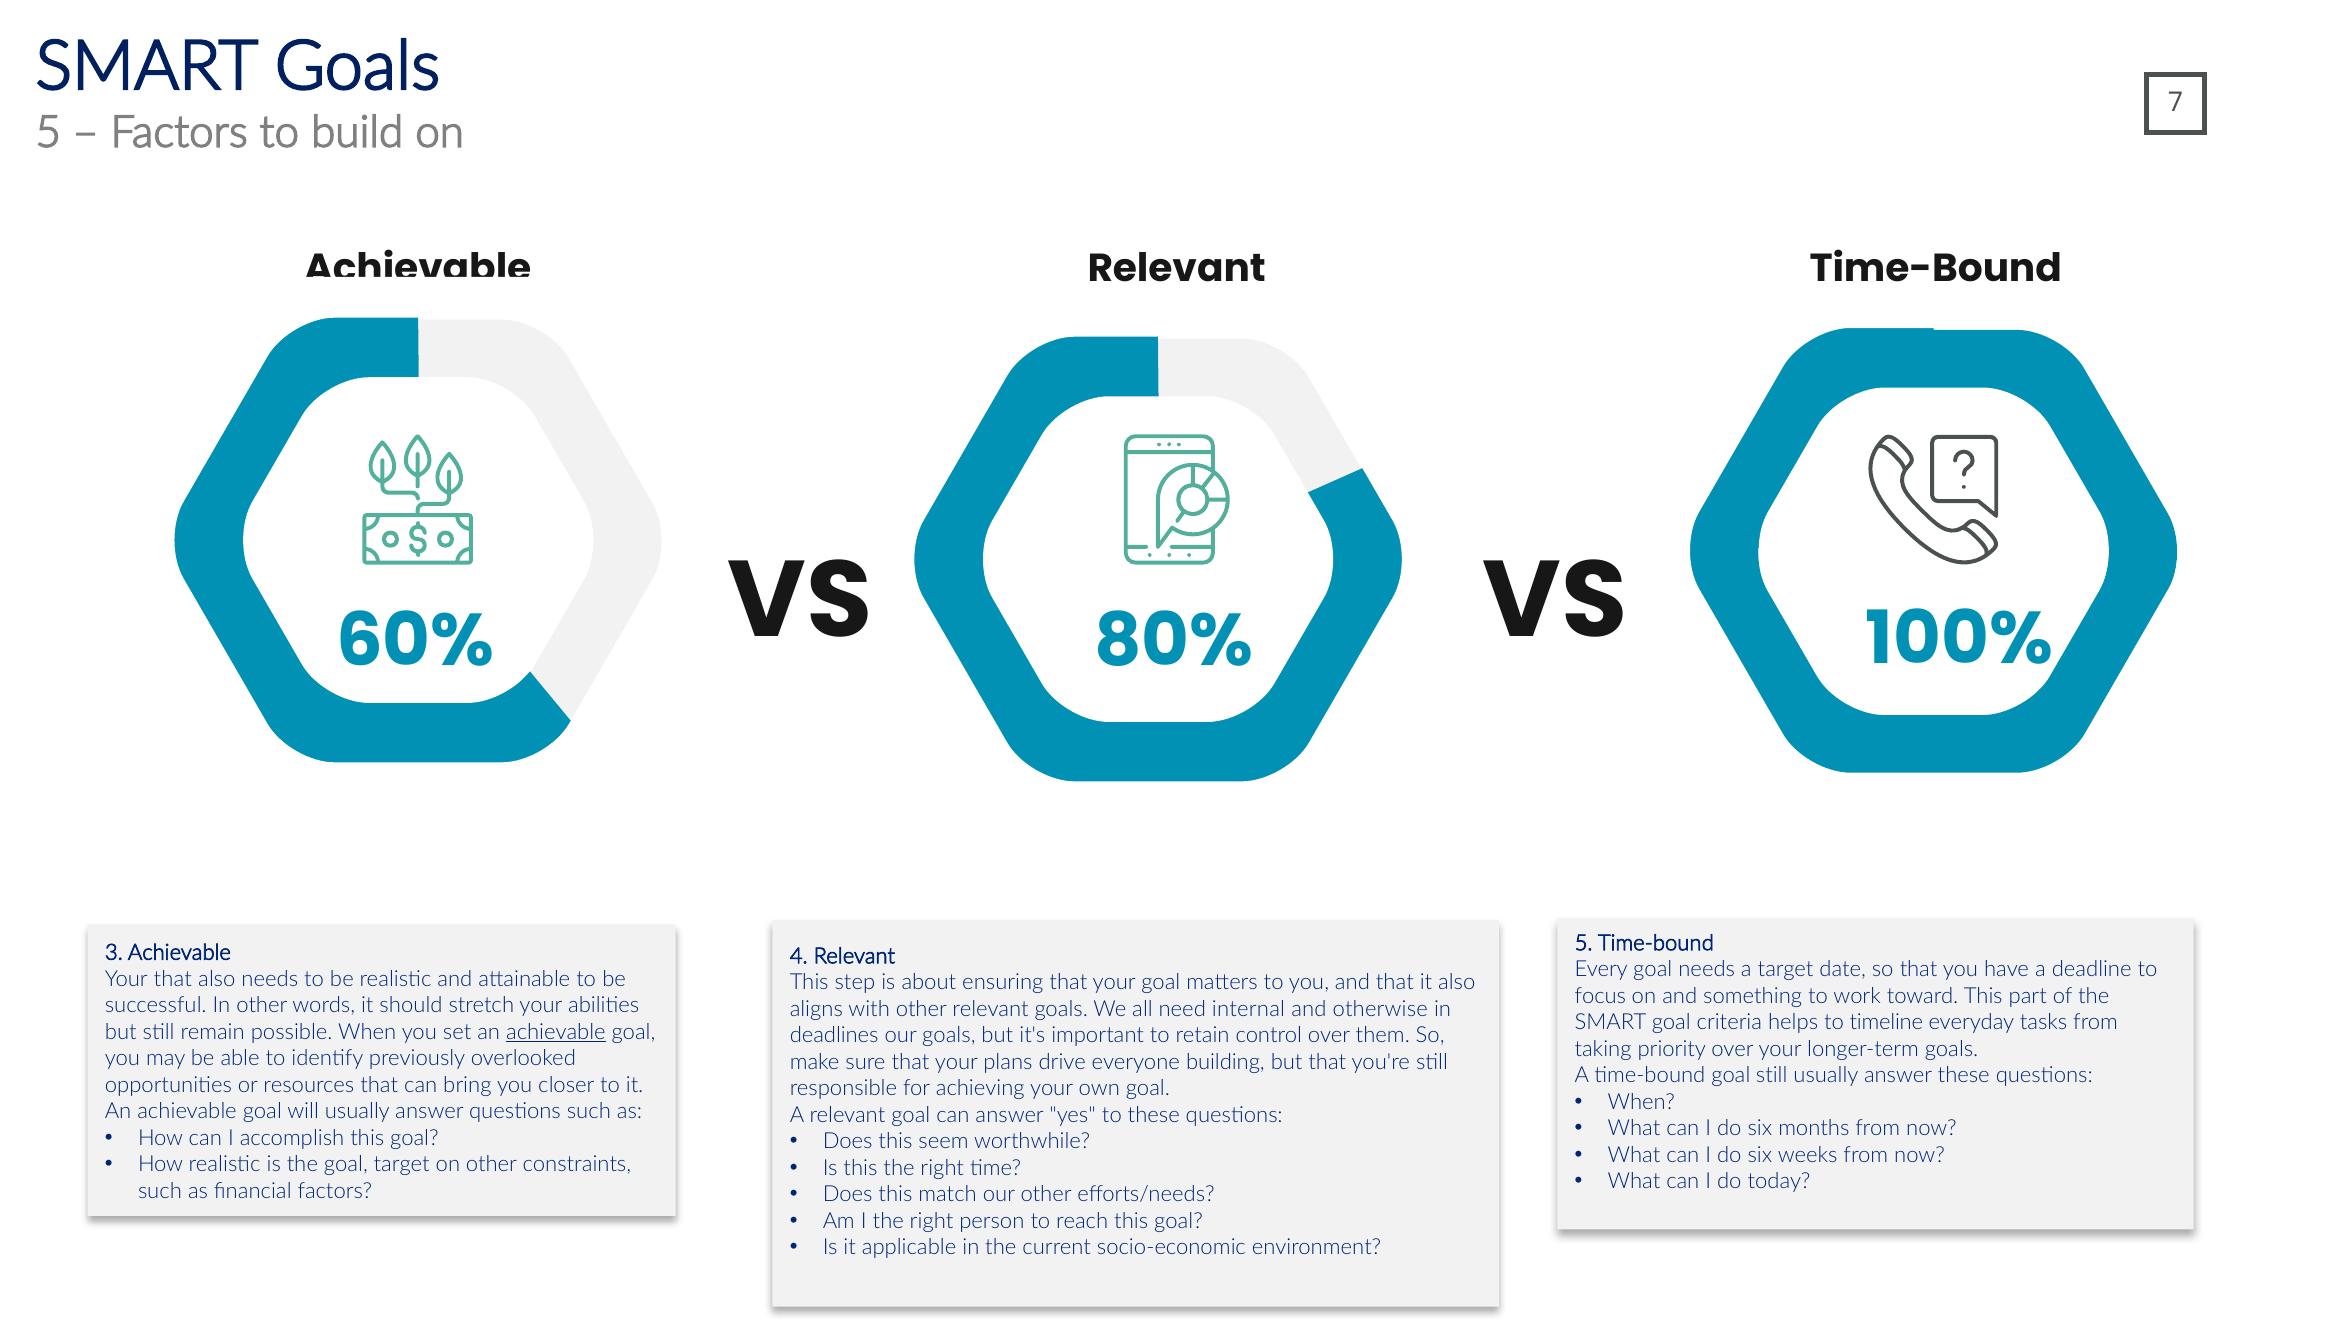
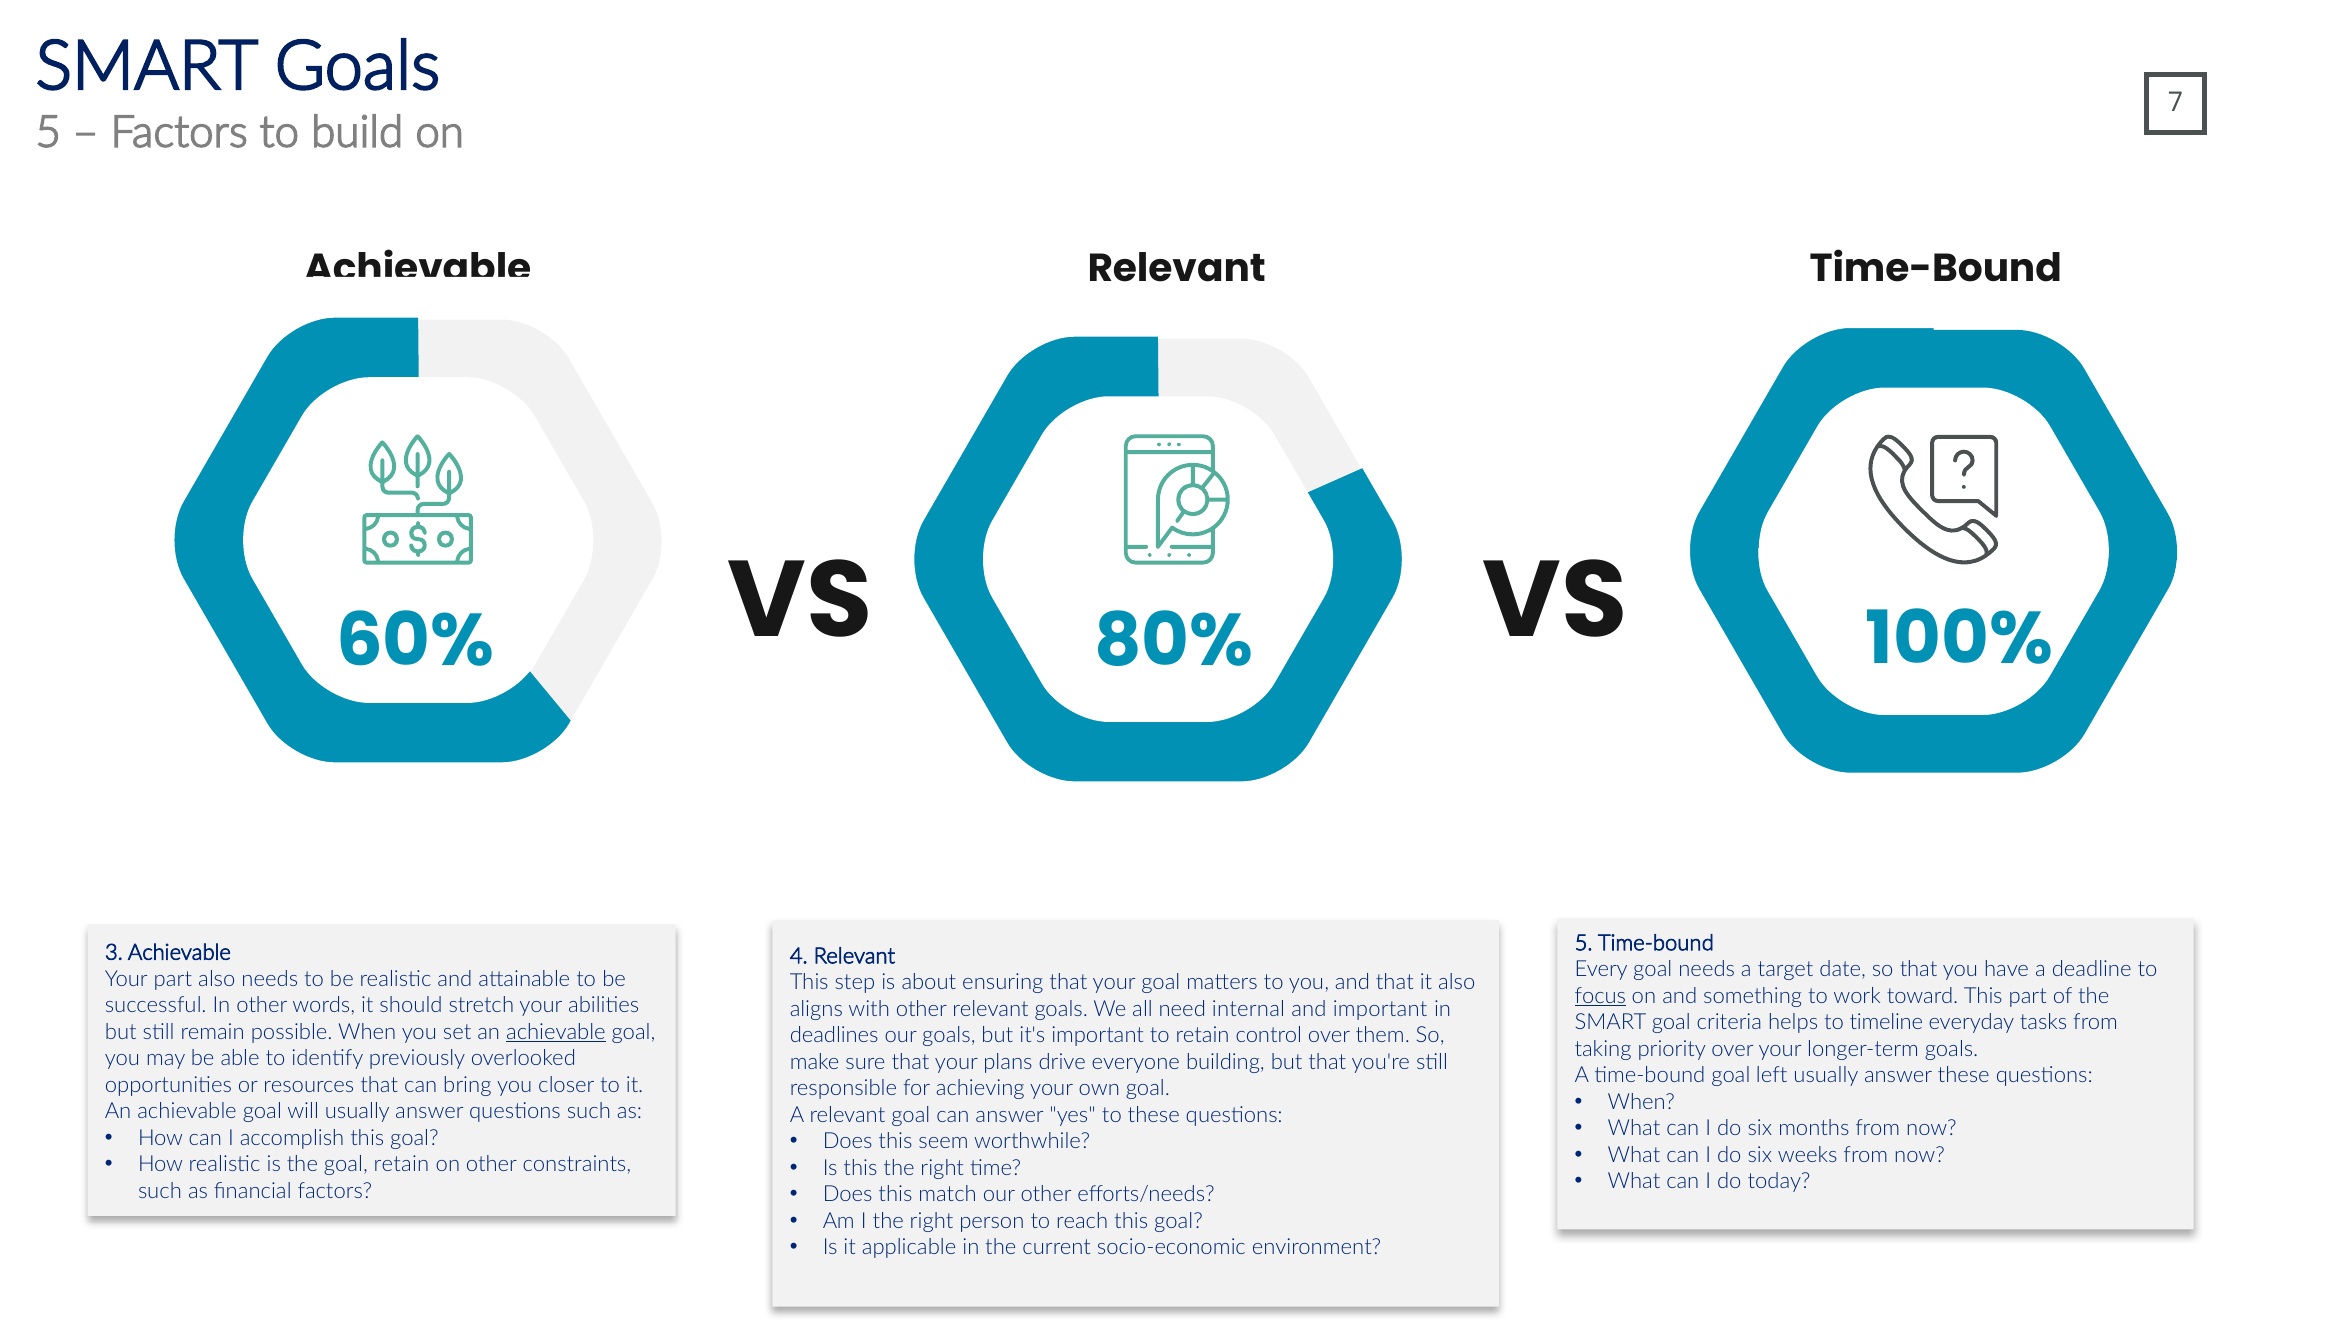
Your that: that -> part
focus underline: none -> present
and otherwise: otherwise -> important
goal still: still -> left
goal target: target -> retain
